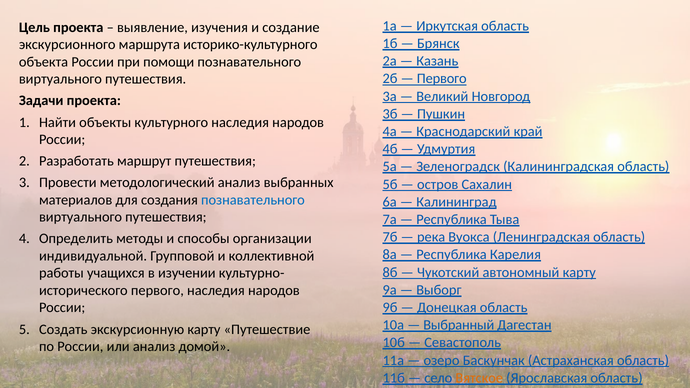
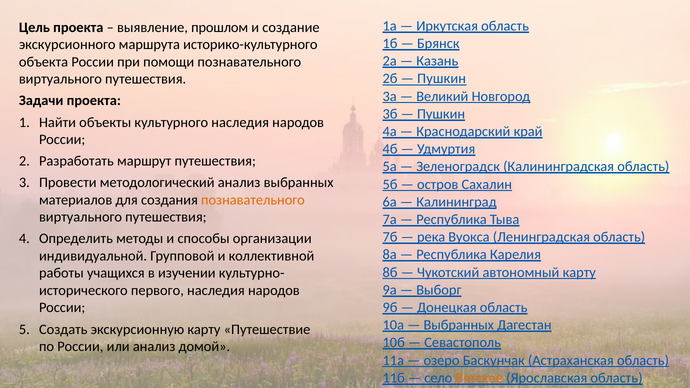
изучения: изучения -> прошлом
Первого at (442, 79): Первого -> Пушкин
познавательного at (253, 200) colour: blue -> orange
Выбранный at (459, 325): Выбранный -> Выбранных
